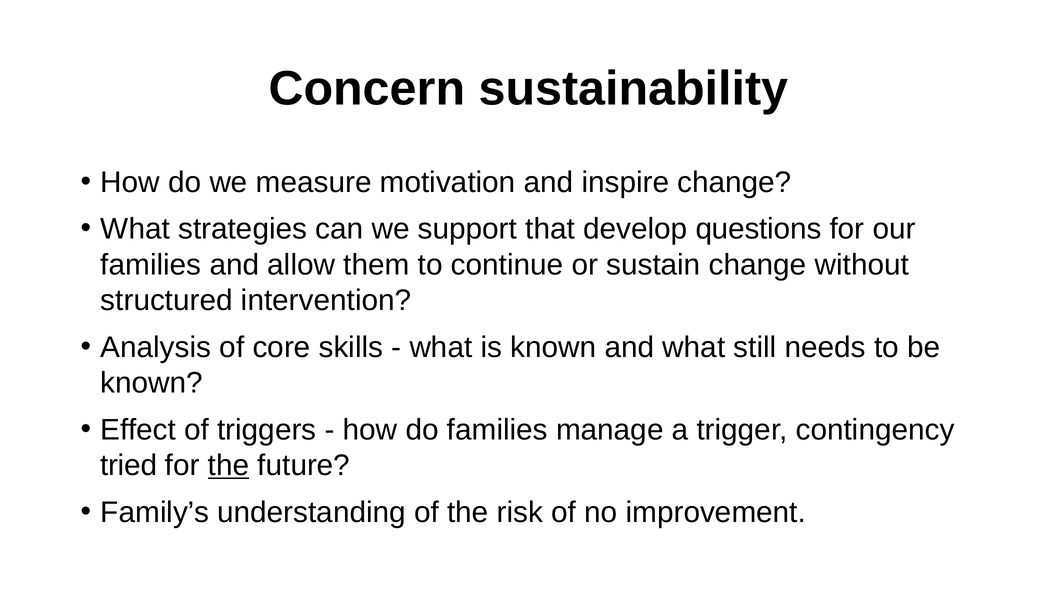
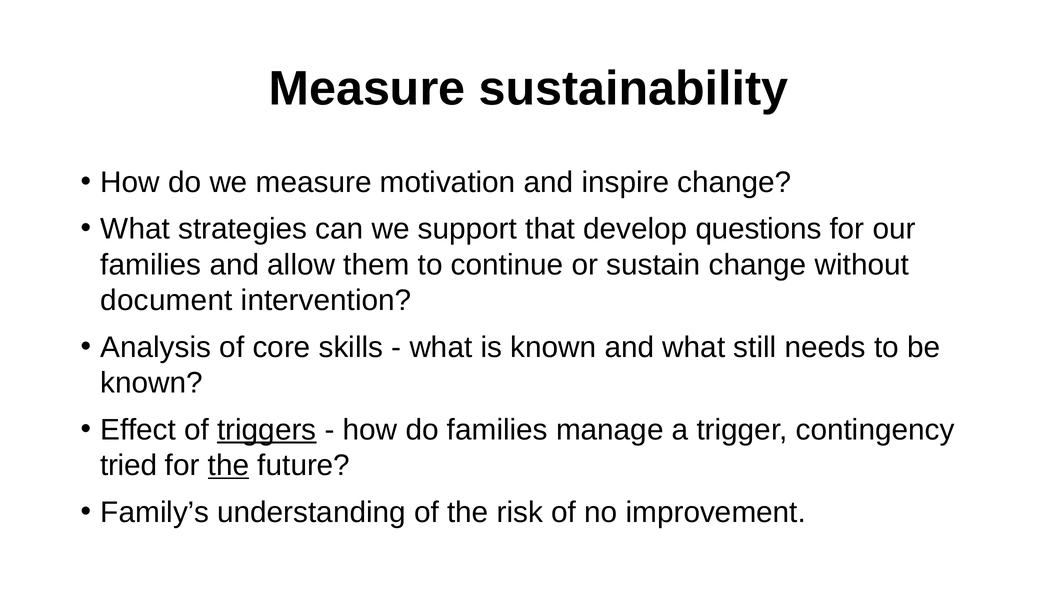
Concern at (367, 89): Concern -> Measure
structured: structured -> document
triggers underline: none -> present
